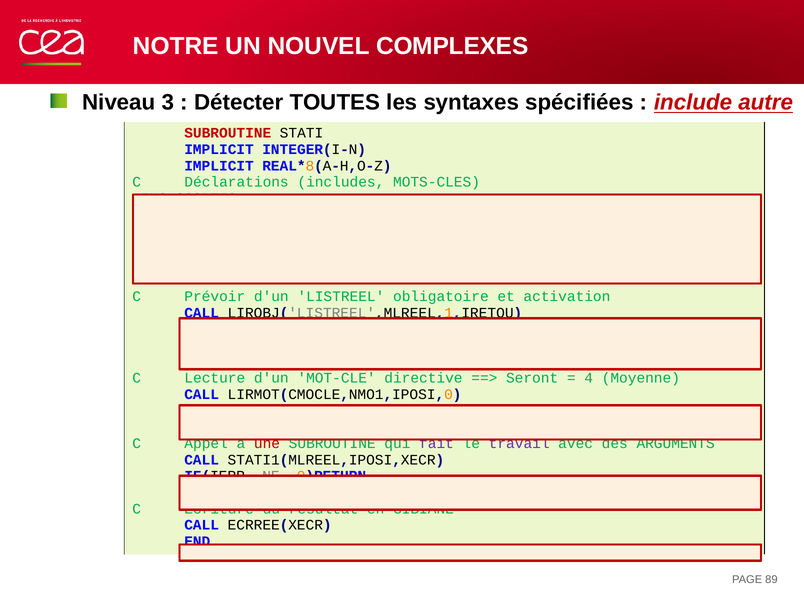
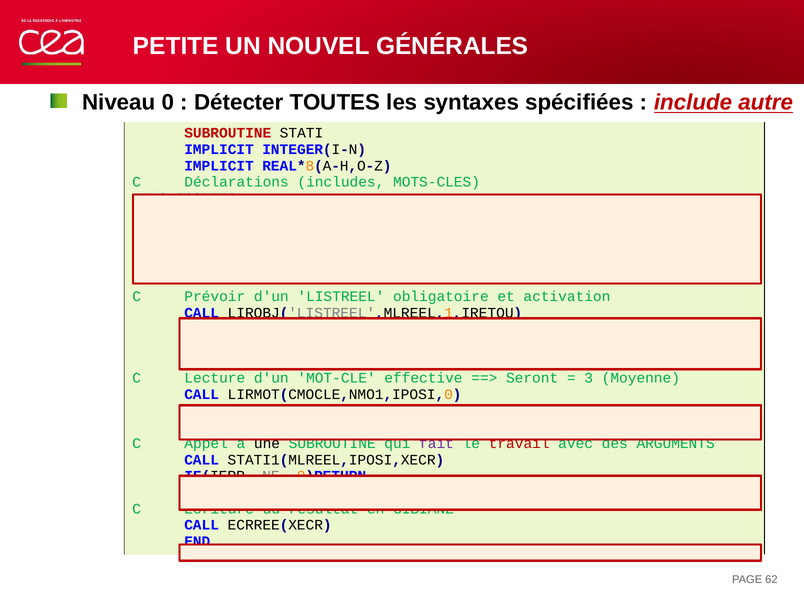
NOTRE: NOTRE -> PETITE
COMPLEXES: COMPLEXES -> GÉNÉRALES
3: 3 -> 0
directive: directive -> effective
4: 4 -> 3
une colour: red -> black
travail colour: purple -> red
89: 89 -> 62
